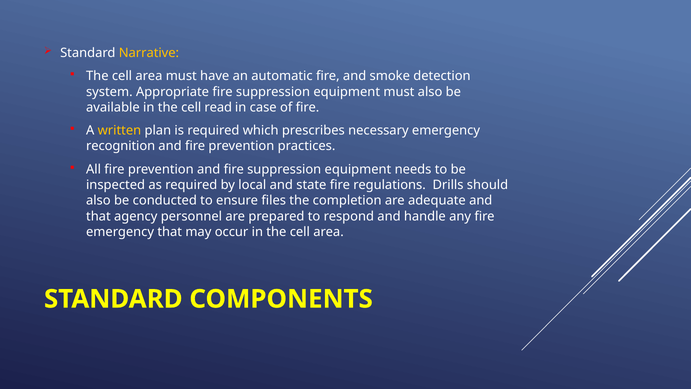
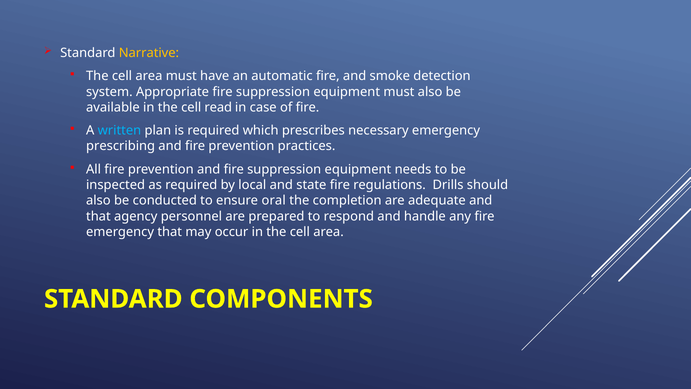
written colour: yellow -> light blue
recognition: recognition -> prescribing
files: files -> oral
